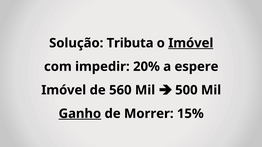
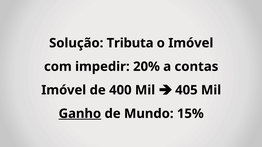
Imóvel at (191, 43) underline: present -> none
espere: espere -> contas
560: 560 -> 400
500: 500 -> 405
Morrer: Morrer -> Mundo
